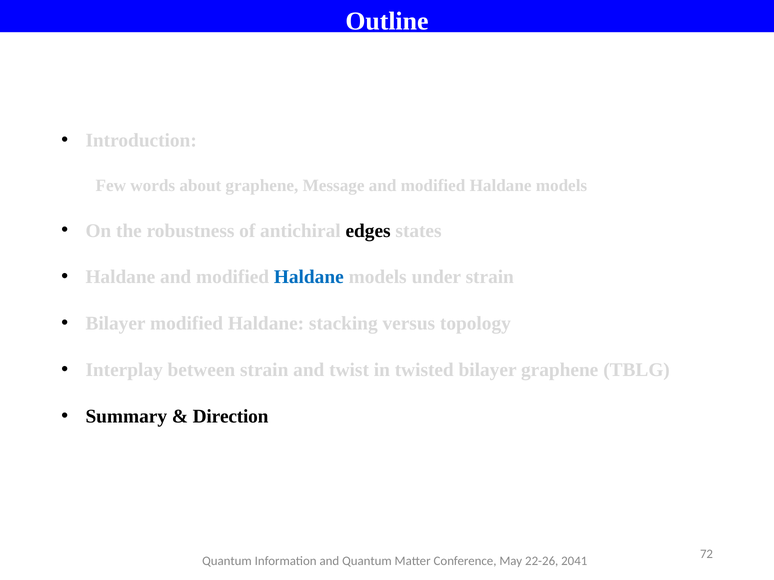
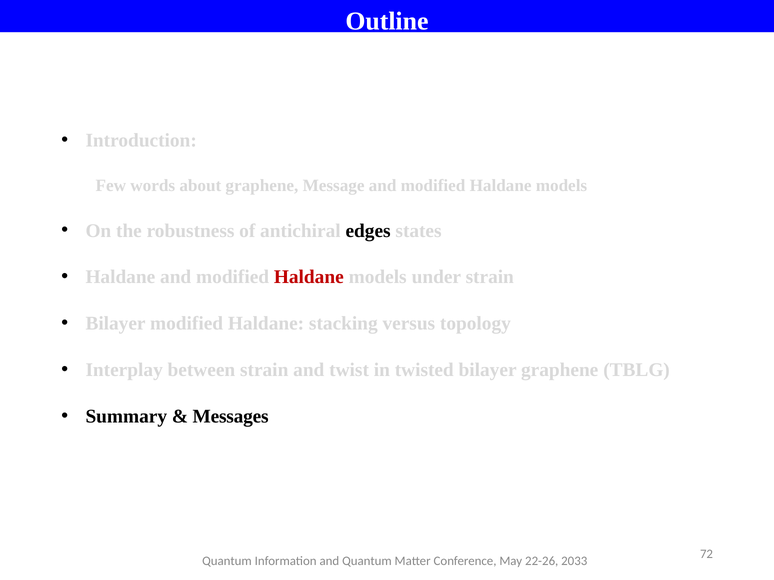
Haldane at (309, 277) colour: blue -> red
Direction: Direction -> Messages
2041: 2041 -> 2033
